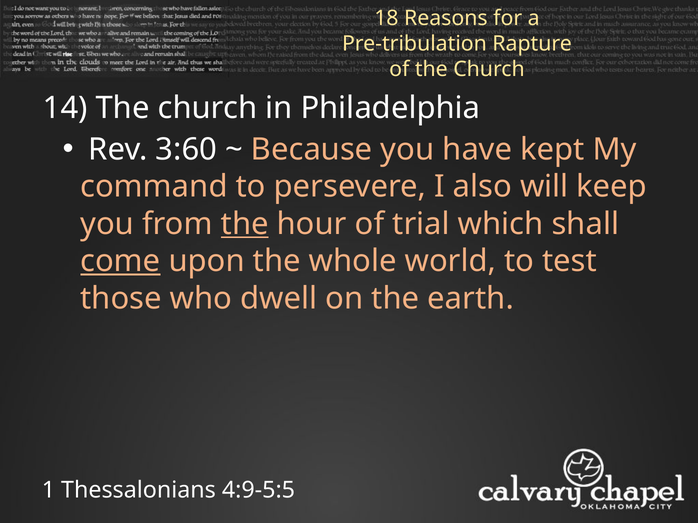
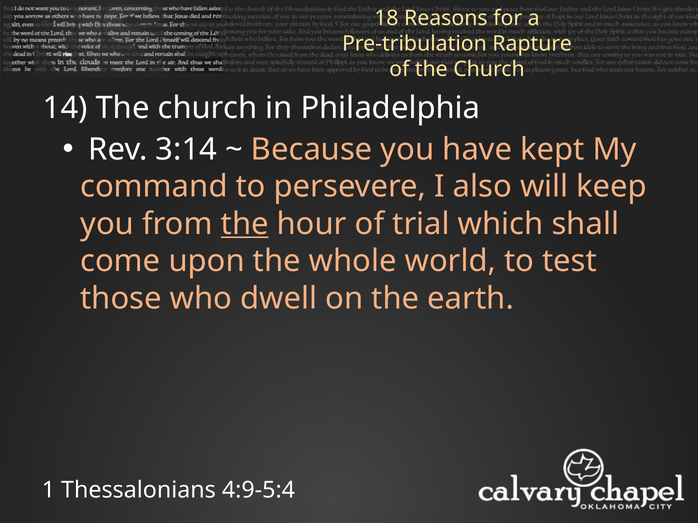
3:60: 3:60 -> 3:14
come underline: present -> none
4:9-5:5: 4:9-5:5 -> 4:9-5:4
